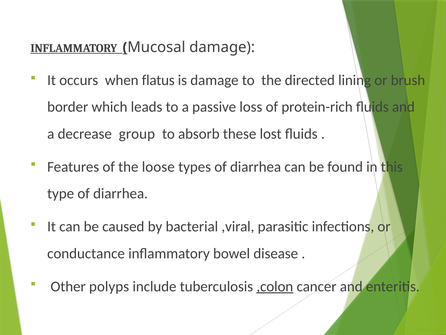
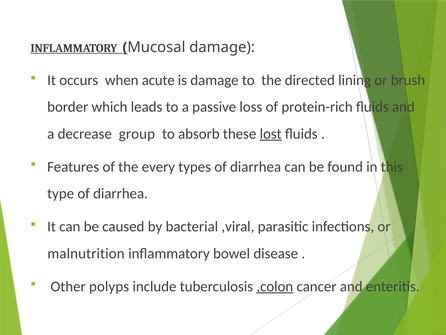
flatus: flatus -> acute
lost underline: none -> present
loose: loose -> every
conductance: conductance -> malnutrition
